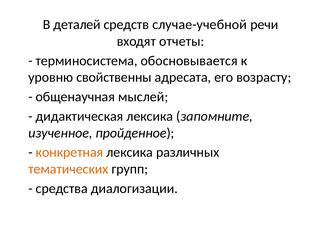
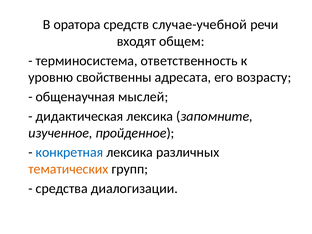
деталей: деталей -> оратора
отчеты: отчеты -> общем
обосновывается: обосновывается -> ответственность
конкретная colour: orange -> blue
